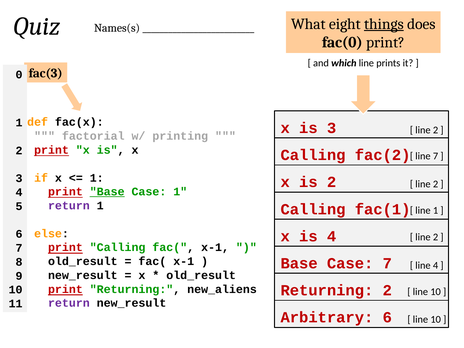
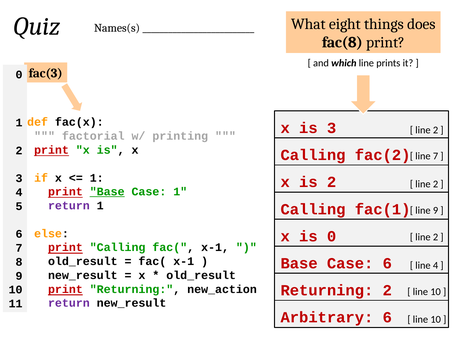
things underline: present -> none
fac(0: fac(0 -> fac(8
line 1: 1 -> 9
is 4: 4 -> 0
Case 7: 7 -> 6
new_aliens: new_aliens -> new_action
